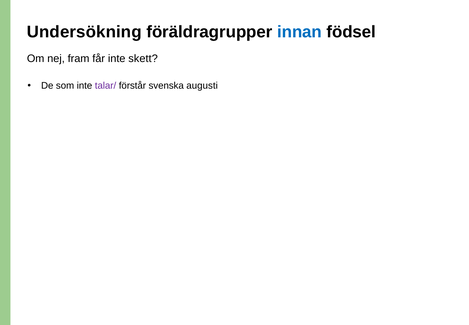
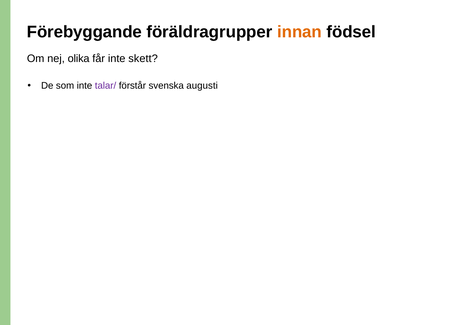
Undersökning: Undersökning -> Förebyggande
innan colour: blue -> orange
fram: fram -> olika
